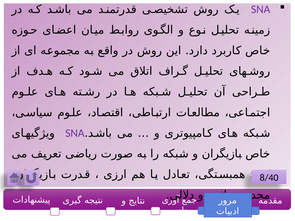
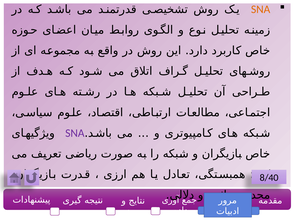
SNA at (261, 9) colour: purple -> orange
